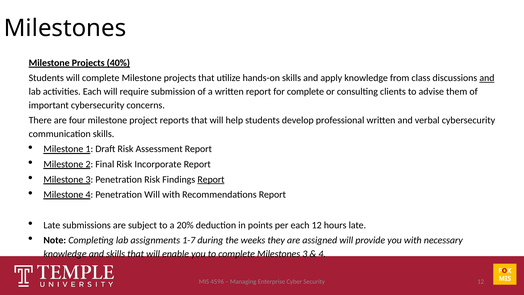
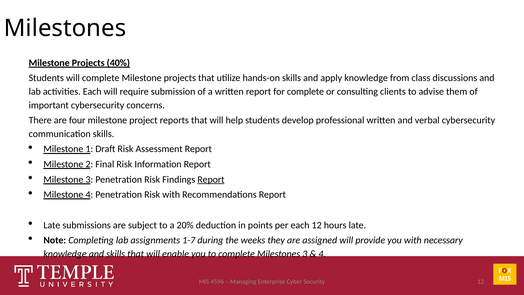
and at (487, 78) underline: present -> none
Incorporate: Incorporate -> Information
4 Penetration Will: Will -> Risk
